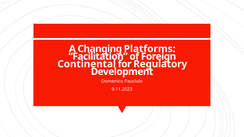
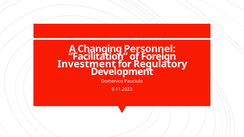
Platforms: Platforms -> Personnel
Continental: Continental -> Investment
